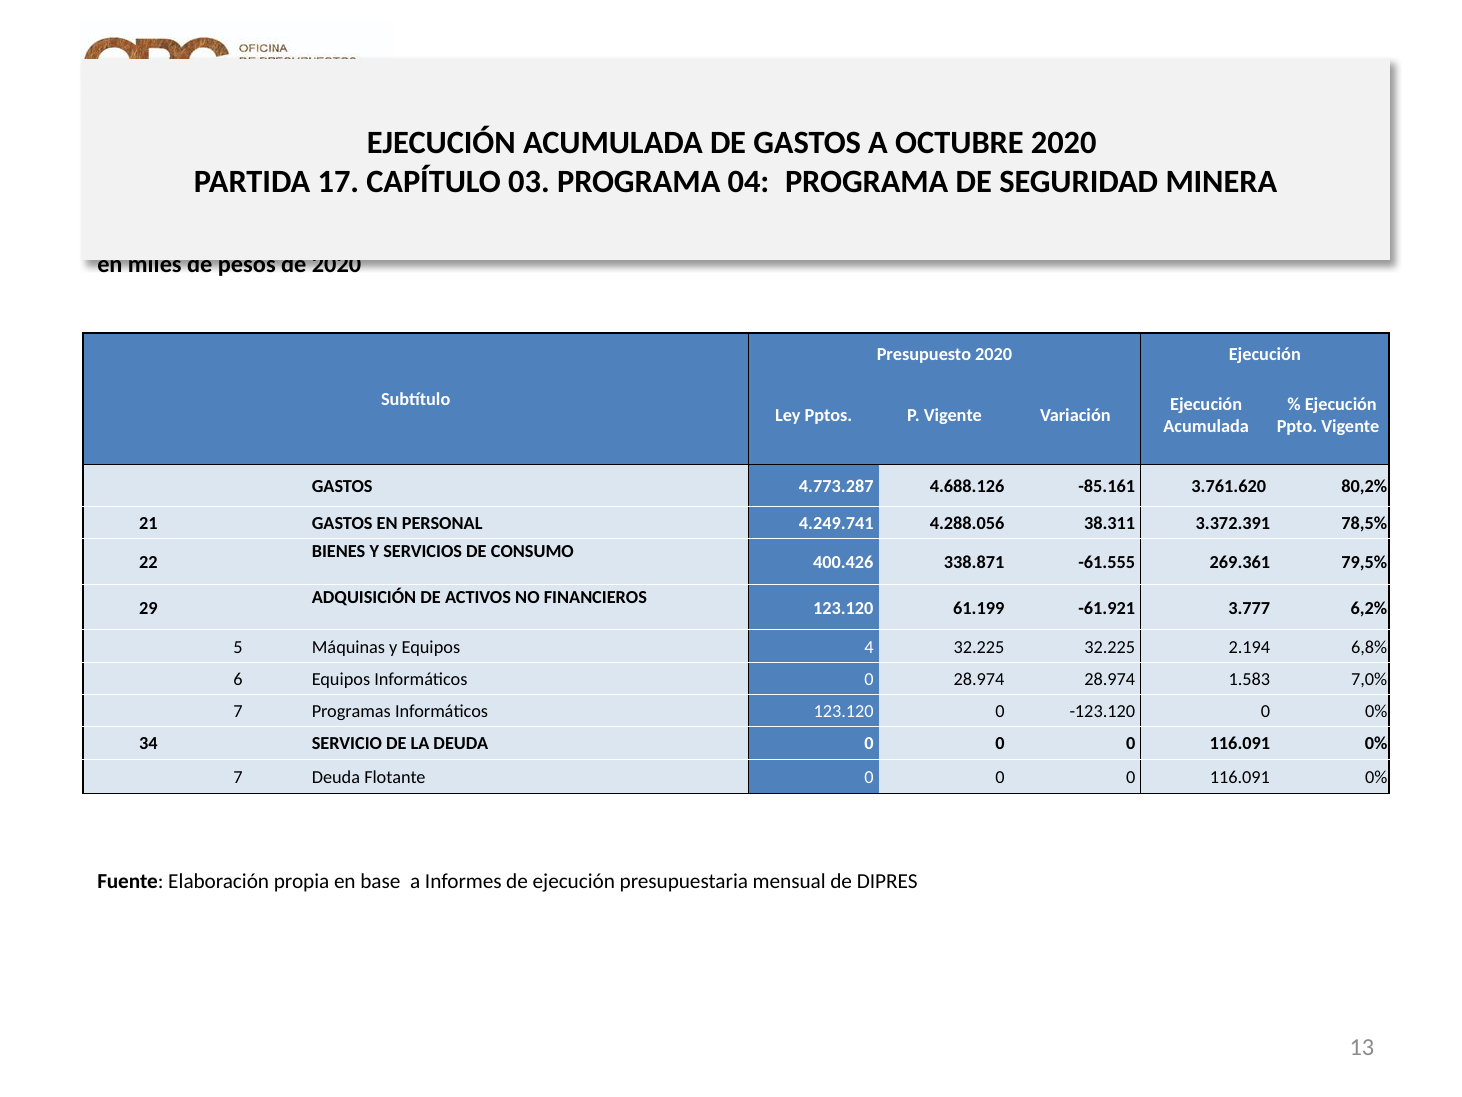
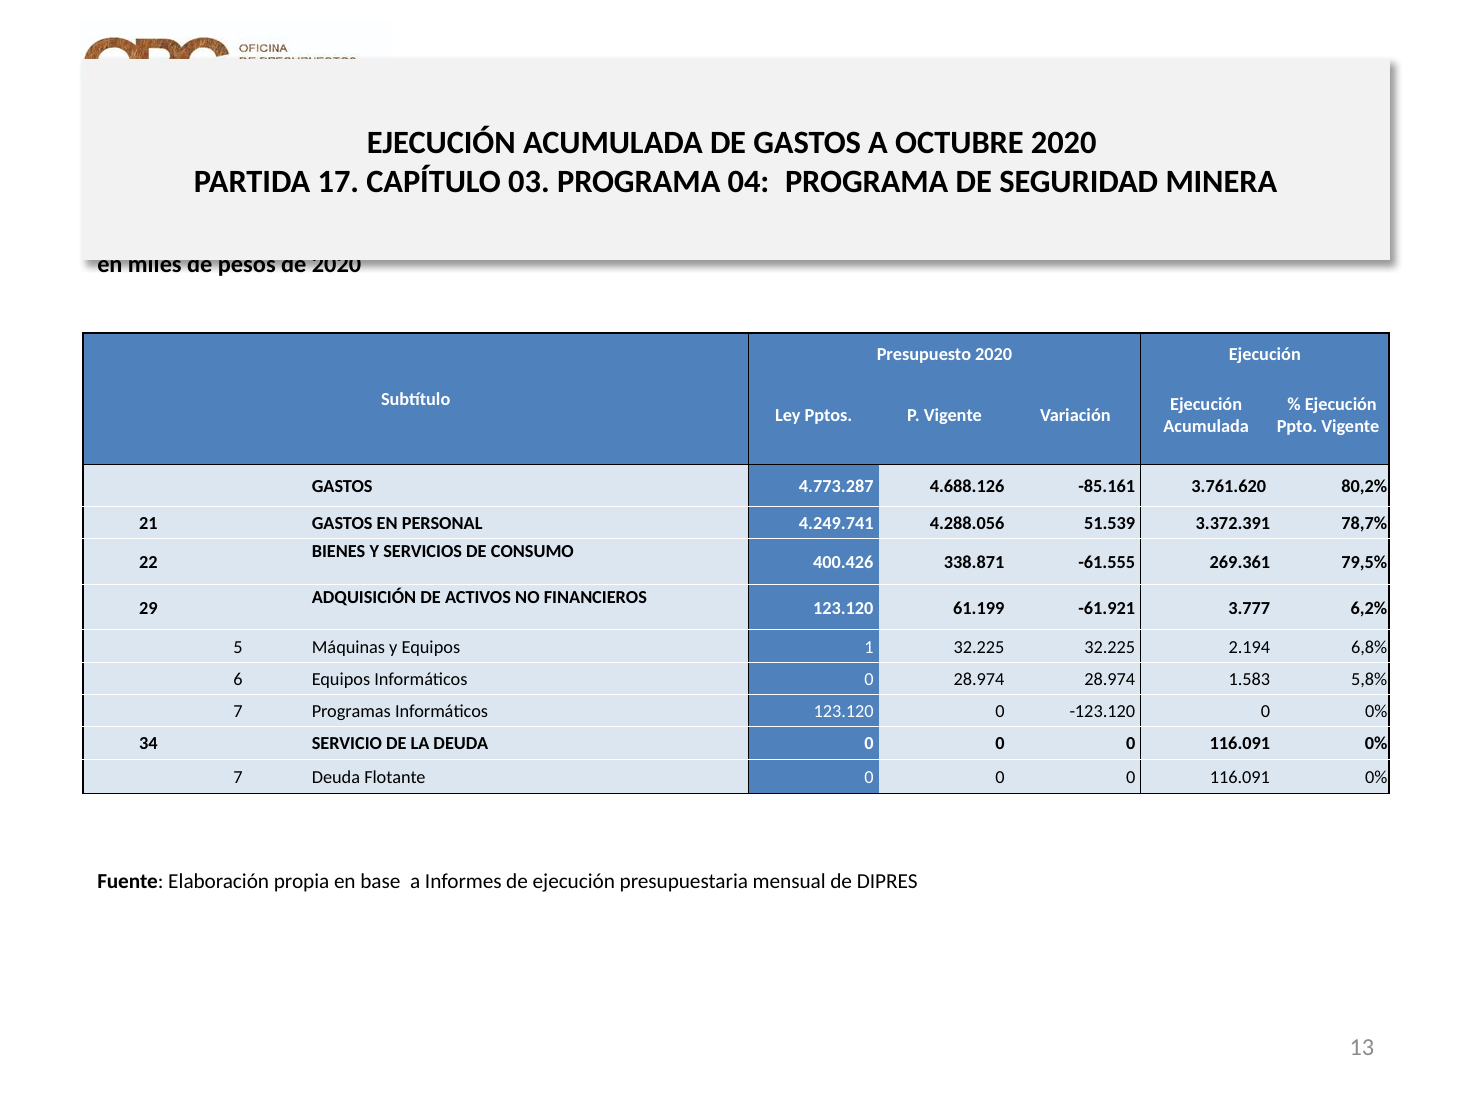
38.311: 38.311 -> 51.539
78,5%: 78,5% -> 78,7%
4: 4 -> 1
7,0%: 7,0% -> 5,8%
